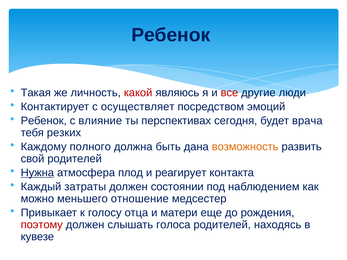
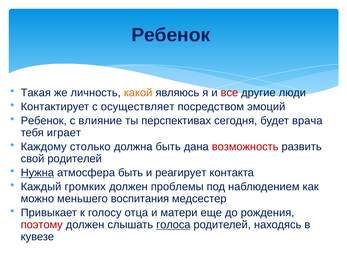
какой colour: red -> orange
резких: резких -> играет
полного: полного -> столько
возможность colour: orange -> red
атмосфера плод: плод -> быть
затраты: затраты -> громких
состоянии: состоянии -> проблемы
отношение: отношение -> воспитания
голоса underline: none -> present
